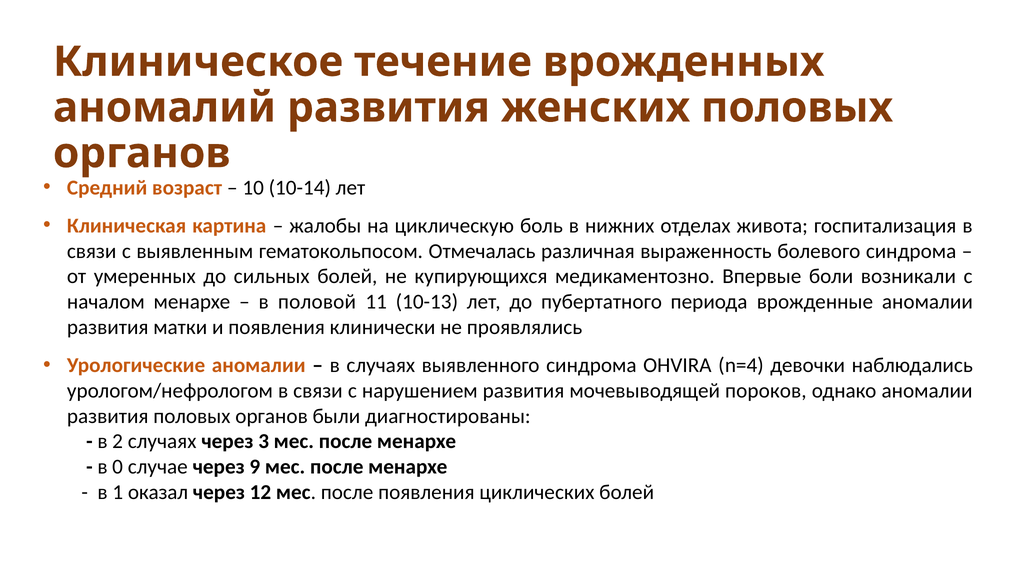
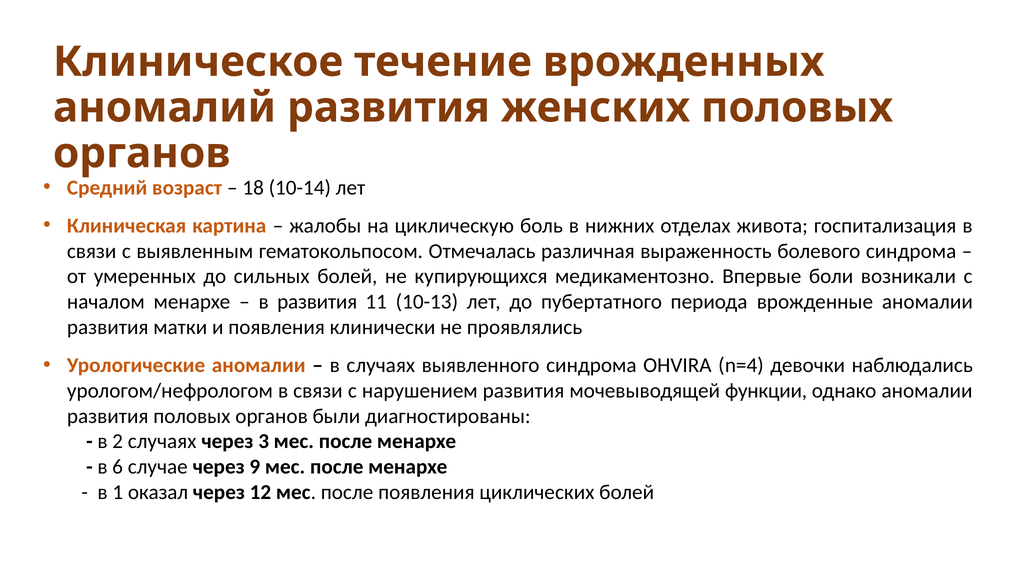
10: 10 -> 18
в половой: половой -> развития
пороков: пороков -> функции
0: 0 -> 6
